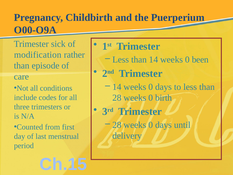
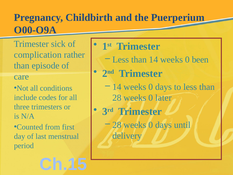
modification: modification -> complication
birth: birth -> later
